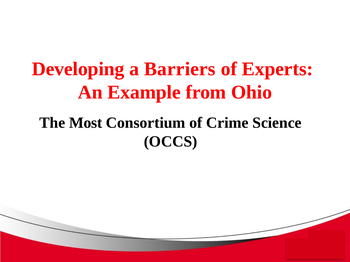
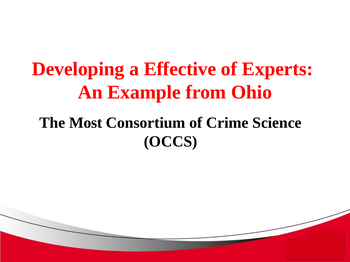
Barriers: Barriers -> Effective
